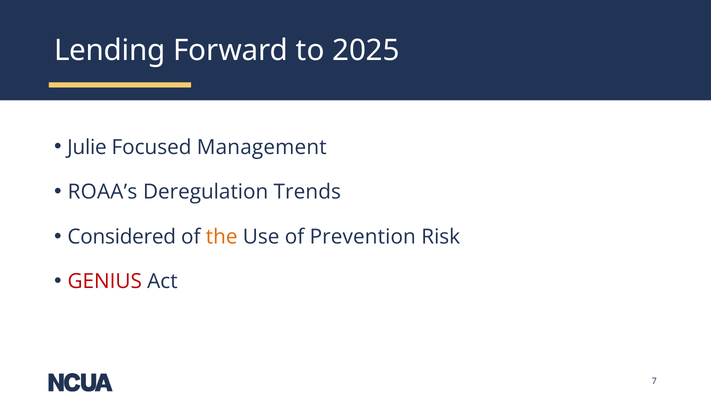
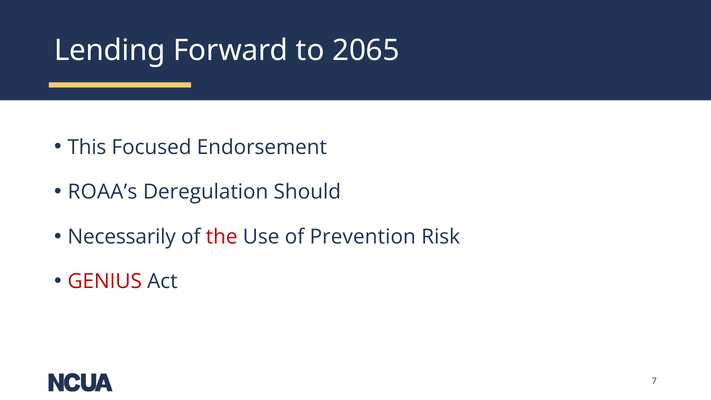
2025: 2025 -> 2065
Julie: Julie -> This
Management: Management -> Endorsement
Trends: Trends -> Should
Considered: Considered -> Necessarily
the colour: orange -> red
